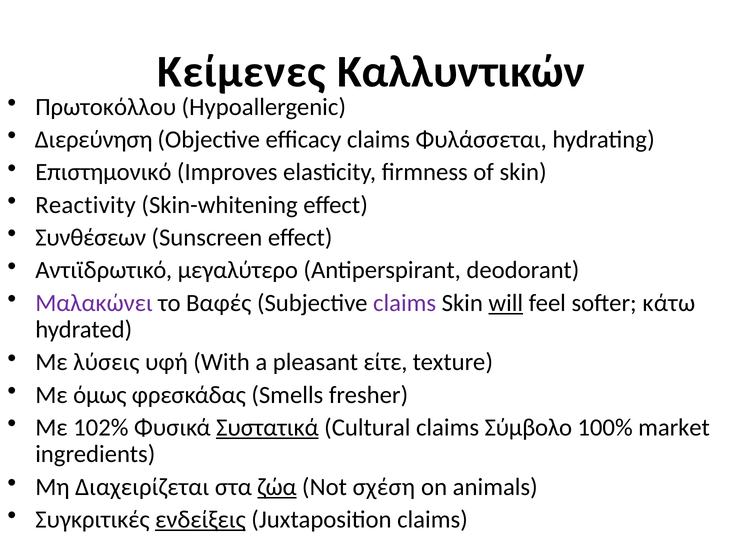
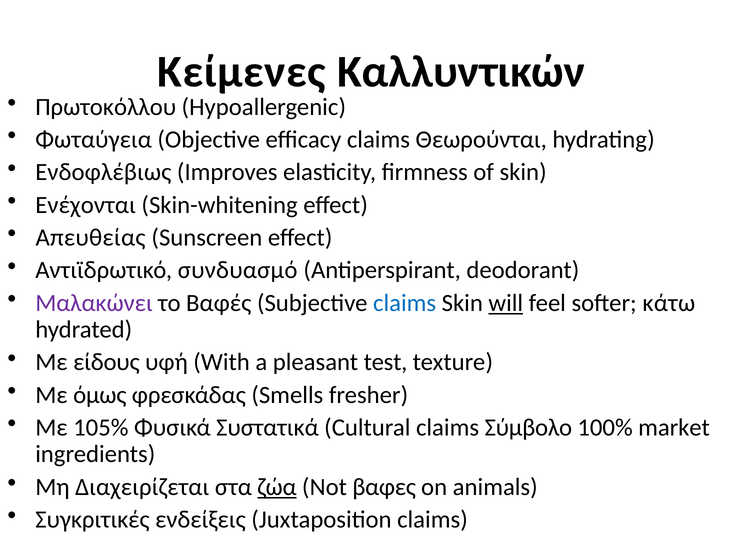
Διερεύνηση: Διερεύνηση -> Φωταύγεια
Φυλάσσεται: Φυλάσσεται -> Θεωρούνται
Επιστημονικό: Επιστημονικό -> Ενδοφλέβιως
Reactivity: Reactivity -> Ενέχονται
Συνθέσεων: Συνθέσεων -> Απευθείας
μεγαλύτερο: μεγαλύτερο -> συνδυασμό
claims at (405, 303) colour: purple -> blue
λύσεις: λύσεις -> είδους
είτε: είτε -> test
102%: 102% -> 105%
Συστατικά underline: present -> none
σχέση: σχέση -> βαφες
ενδείξεις underline: present -> none
